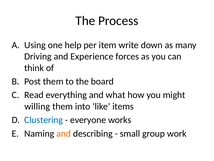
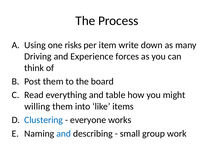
help: help -> risks
what: what -> table
and at (64, 133) colour: orange -> blue
